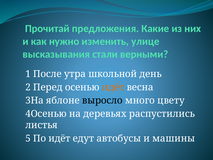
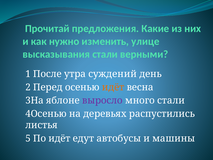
школьной: школьной -> суждений
выросло colour: black -> purple
много цвету: цвету -> стали
